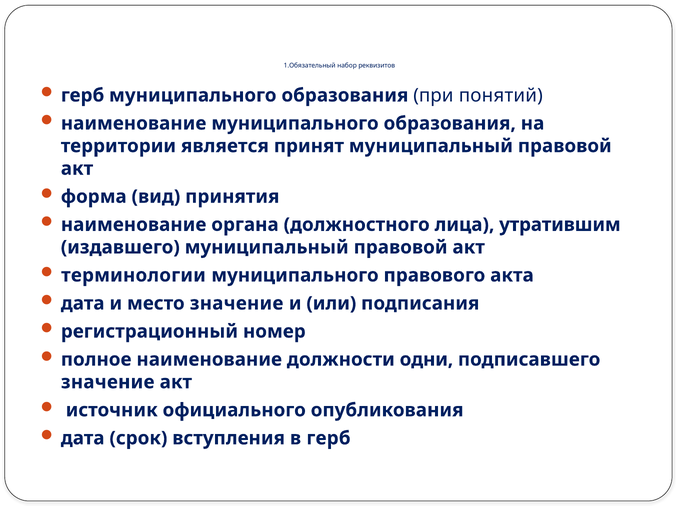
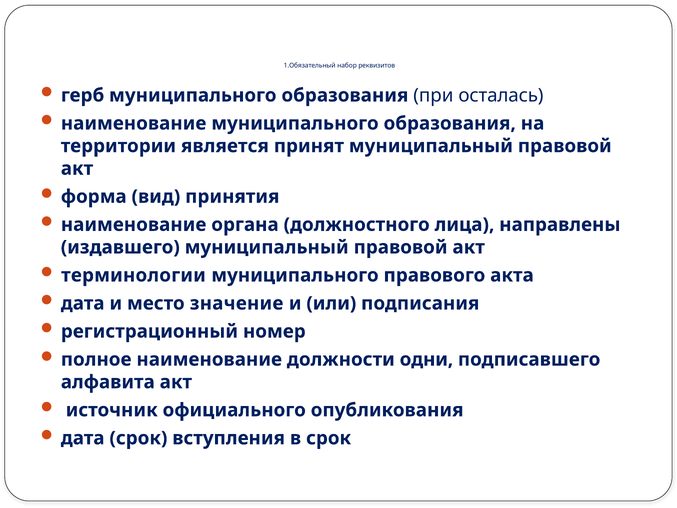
понятий: понятий -> осталась
утратившим: утратившим -> направлены
значение at (108, 382): значение -> алфавита
в герб: герб -> срок
